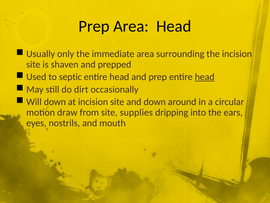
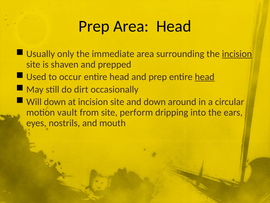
incision at (237, 54) underline: none -> present
septic: septic -> occur
draw: draw -> vault
supplies: supplies -> perform
